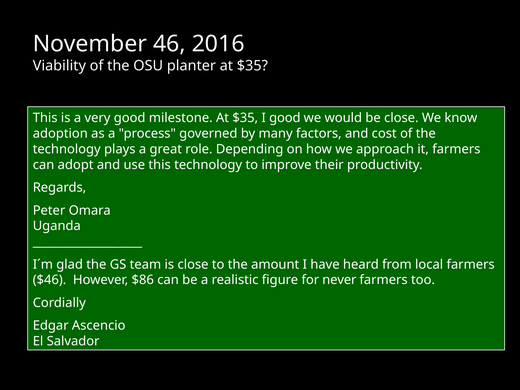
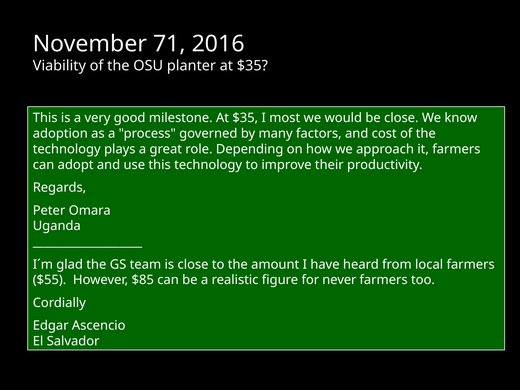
46: 46 -> 71
I good: good -> most
$46: $46 -> $55
$86: $86 -> $85
